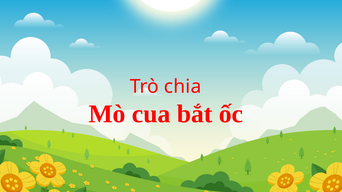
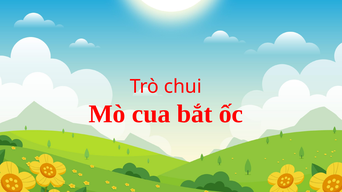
chia: chia -> chui
